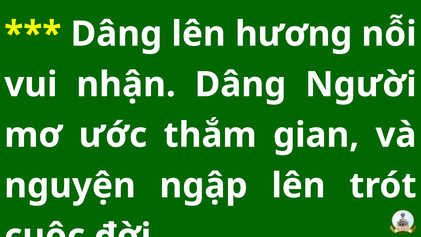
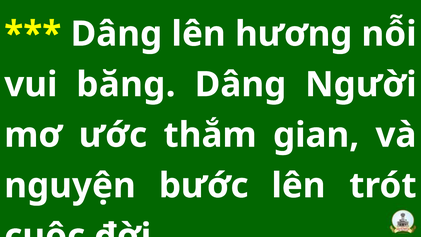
nhận: nhận -> băng
ngập: ngập -> bước
